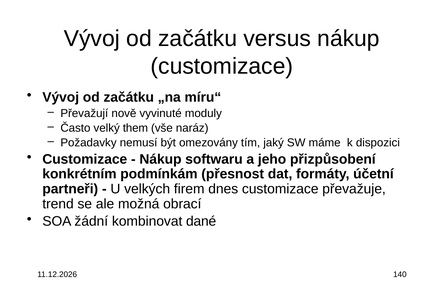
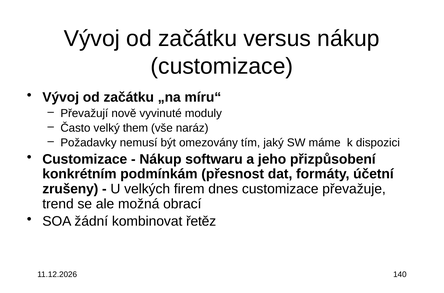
partneři: partneři -> zrušeny
dané: dané -> řetěz
